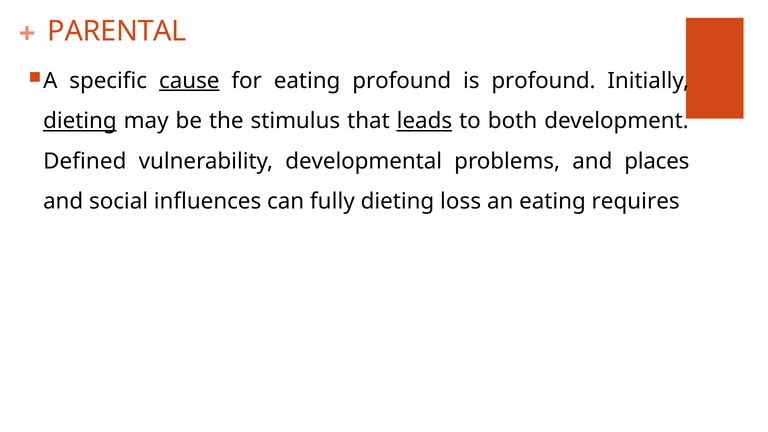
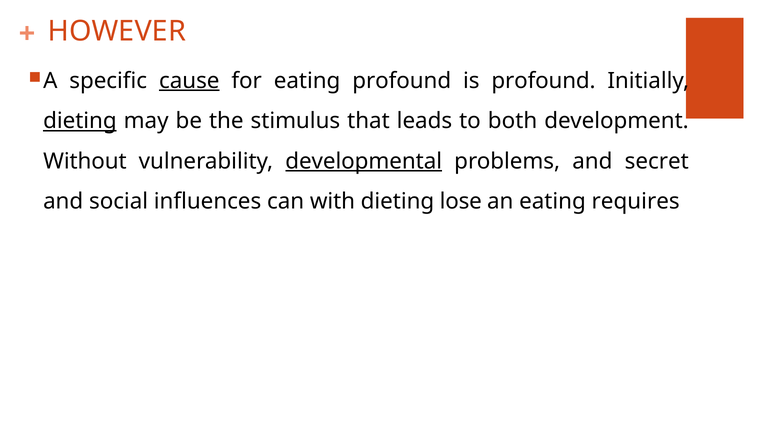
PARENTAL: PARENTAL -> HOWEVER
leads underline: present -> none
Defined: Defined -> Without
developmental underline: none -> present
places: places -> secret
fully: fully -> with
loss: loss -> lose
